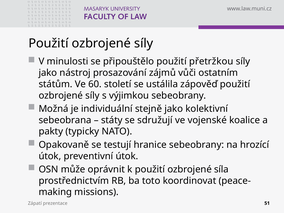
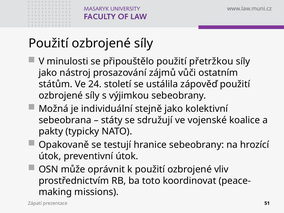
60: 60 -> 24
síla: síla -> vliv
